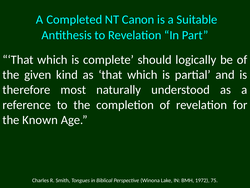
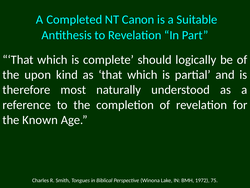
given: given -> upon
